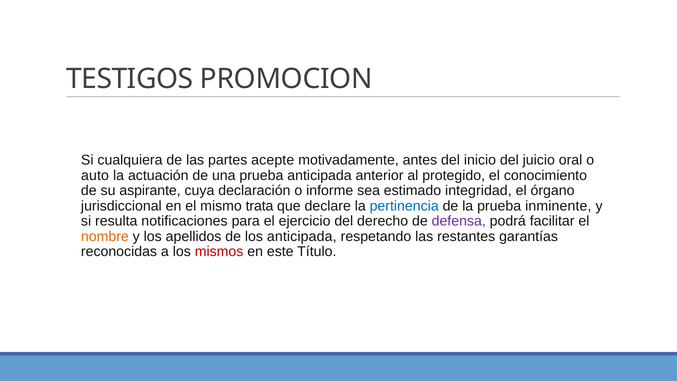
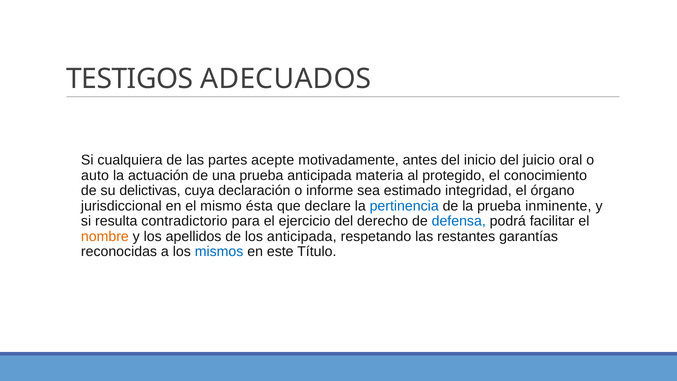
PROMOCION: PROMOCION -> ADECUADOS
anterior: anterior -> materia
aspirante: aspirante -> delictivas
trata: trata -> ésta
notificaciones: notificaciones -> contradictorio
defensa colour: purple -> blue
mismos colour: red -> blue
